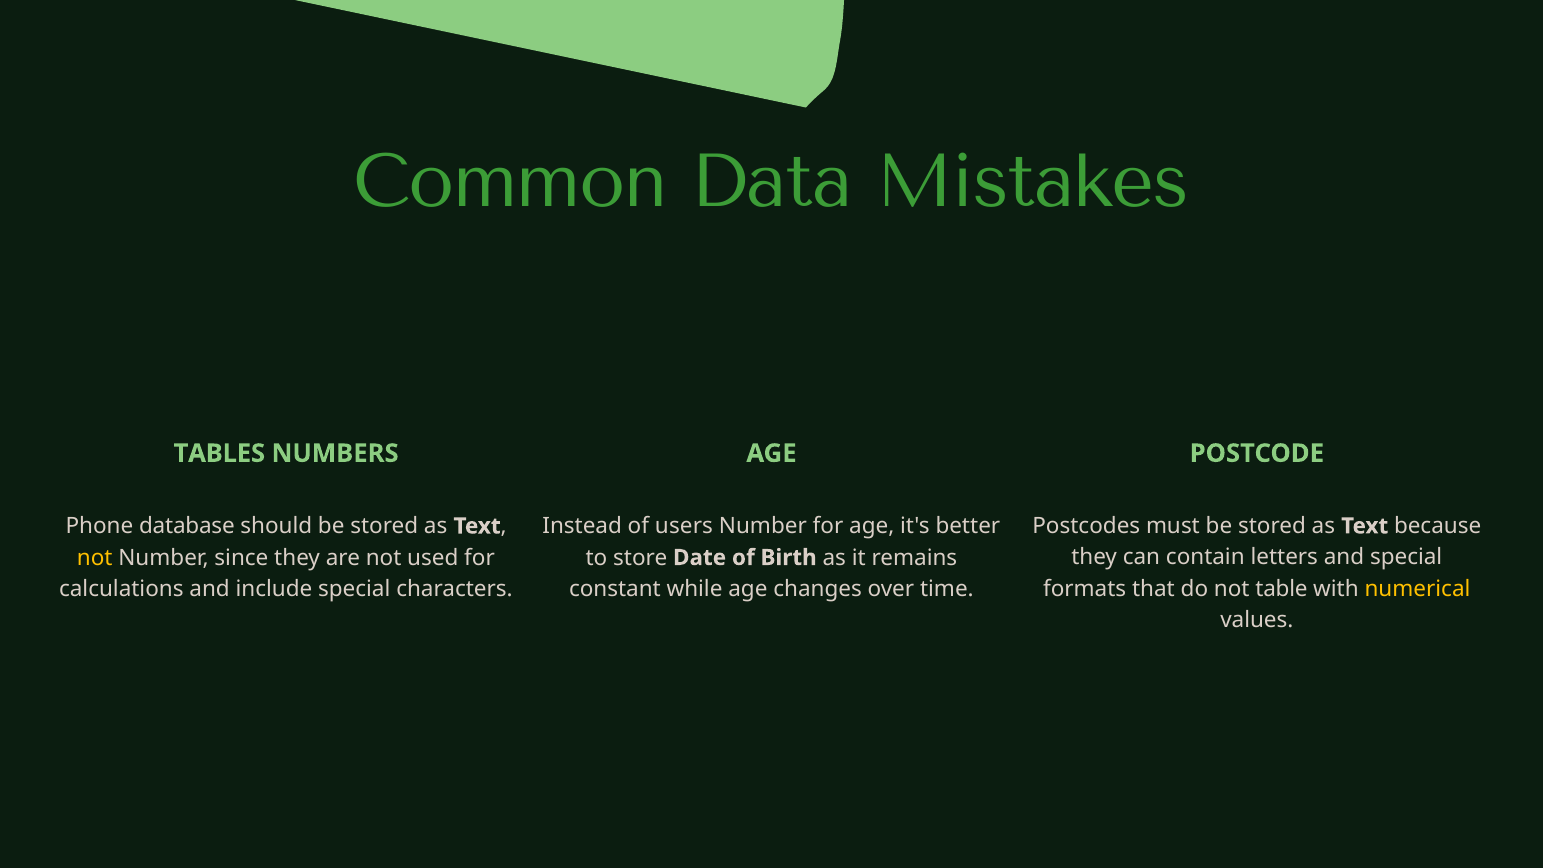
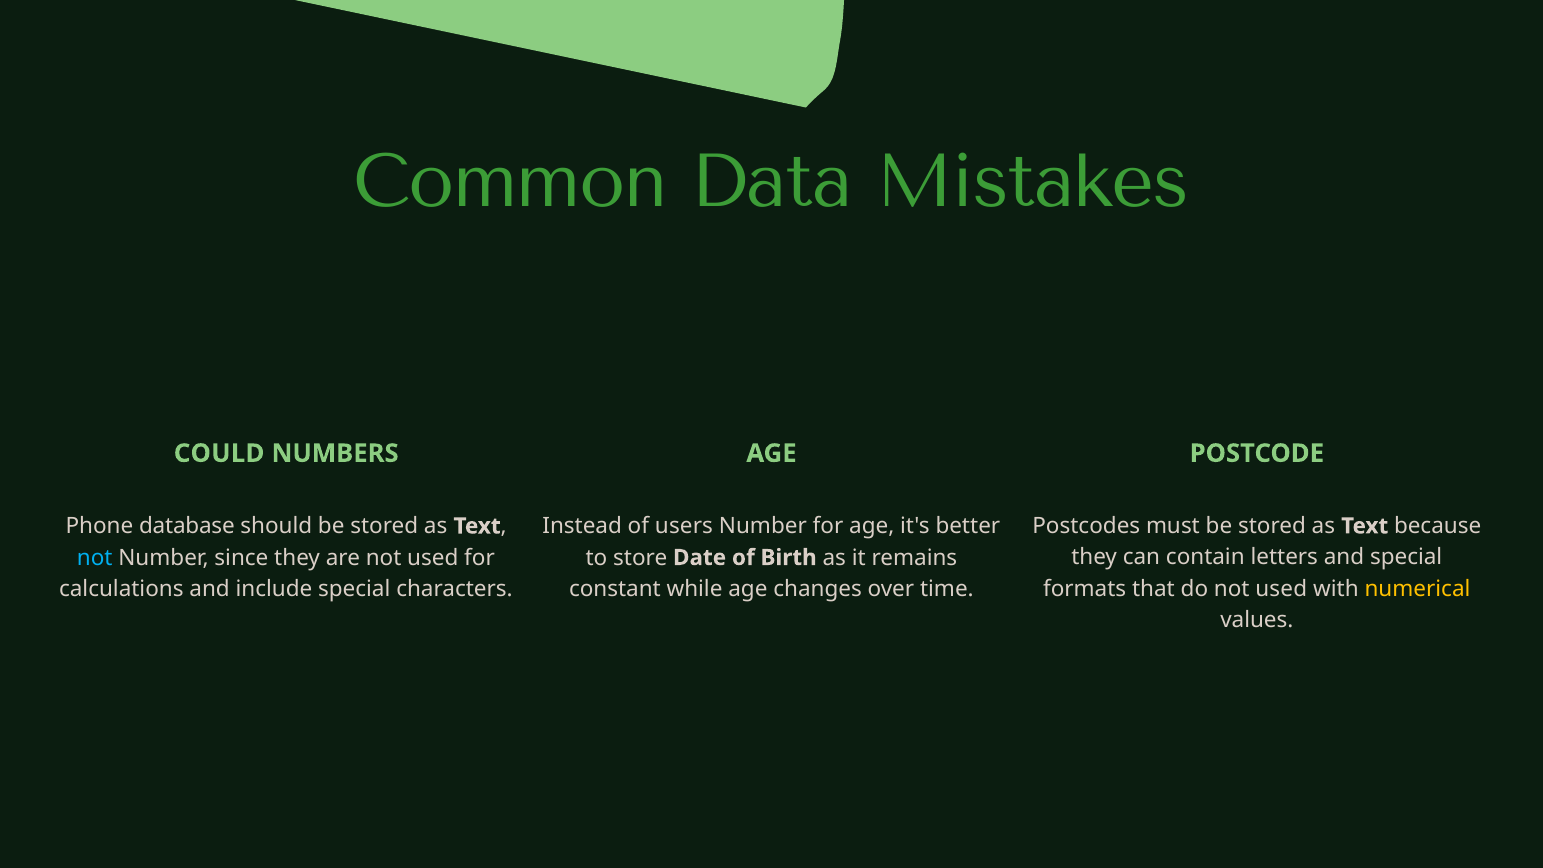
TABLES: TABLES -> COULD
not at (95, 558) colour: yellow -> light blue
do not table: table -> used
